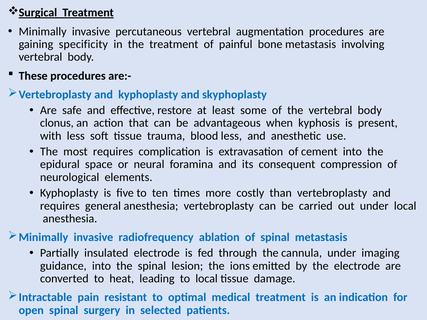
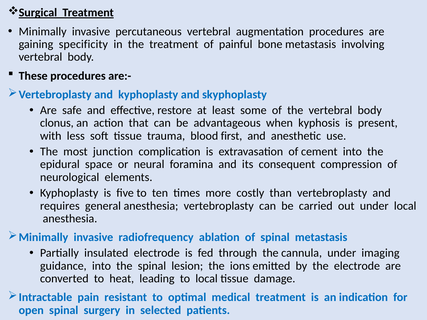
blood less: less -> first
most requires: requires -> junction
